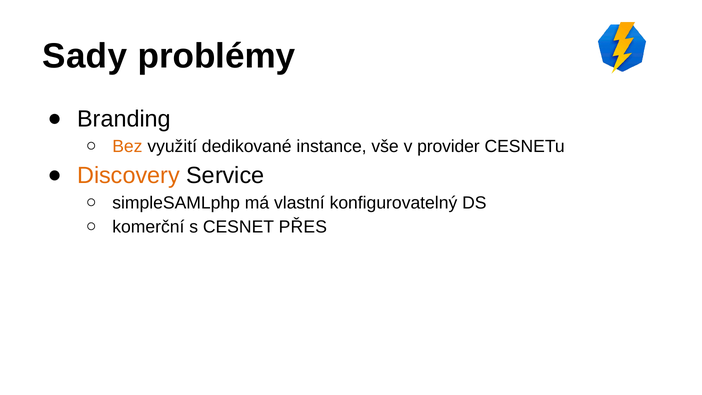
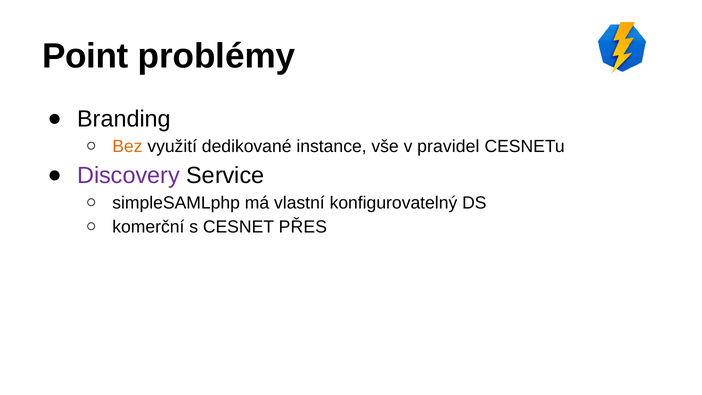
Sady: Sady -> Point
provider: provider -> pravidel
Discovery colour: orange -> purple
